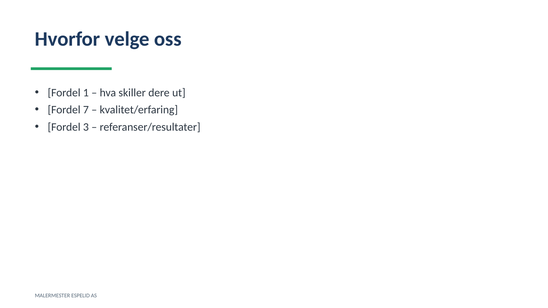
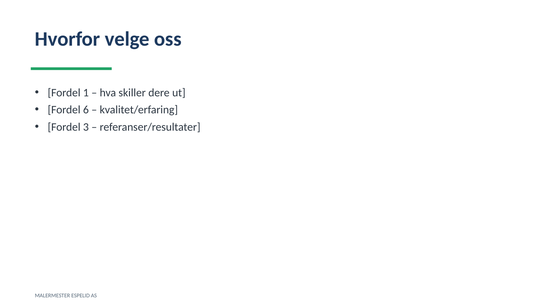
7: 7 -> 6
